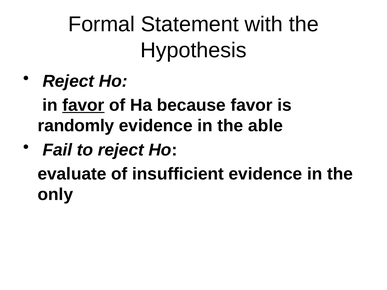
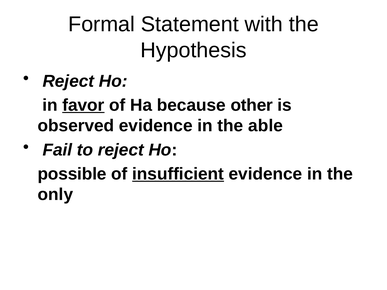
because favor: favor -> other
randomly: randomly -> observed
evaluate: evaluate -> possible
insufficient underline: none -> present
